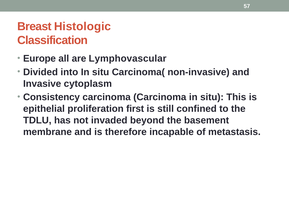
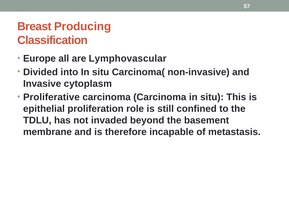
Histologic: Histologic -> Producing
Consistency: Consistency -> Proliferative
first: first -> role
